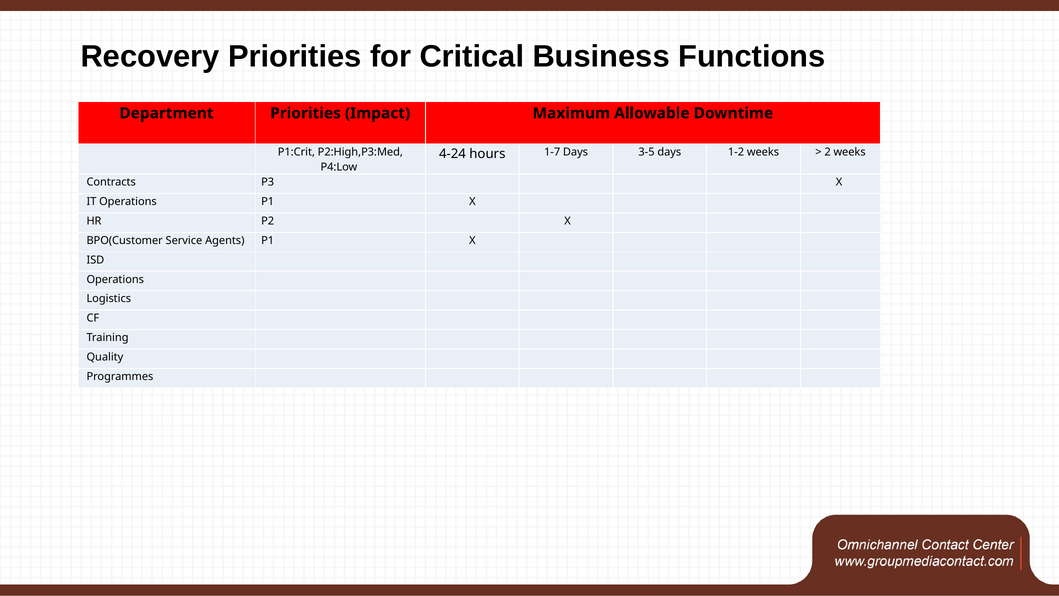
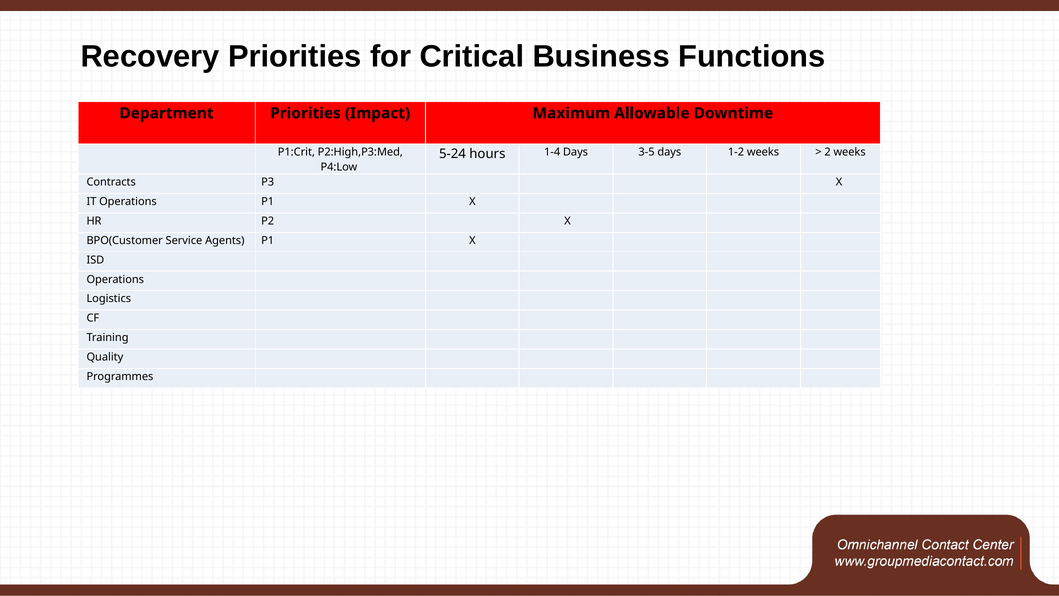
4-24: 4-24 -> 5-24
1-7: 1-7 -> 1-4
